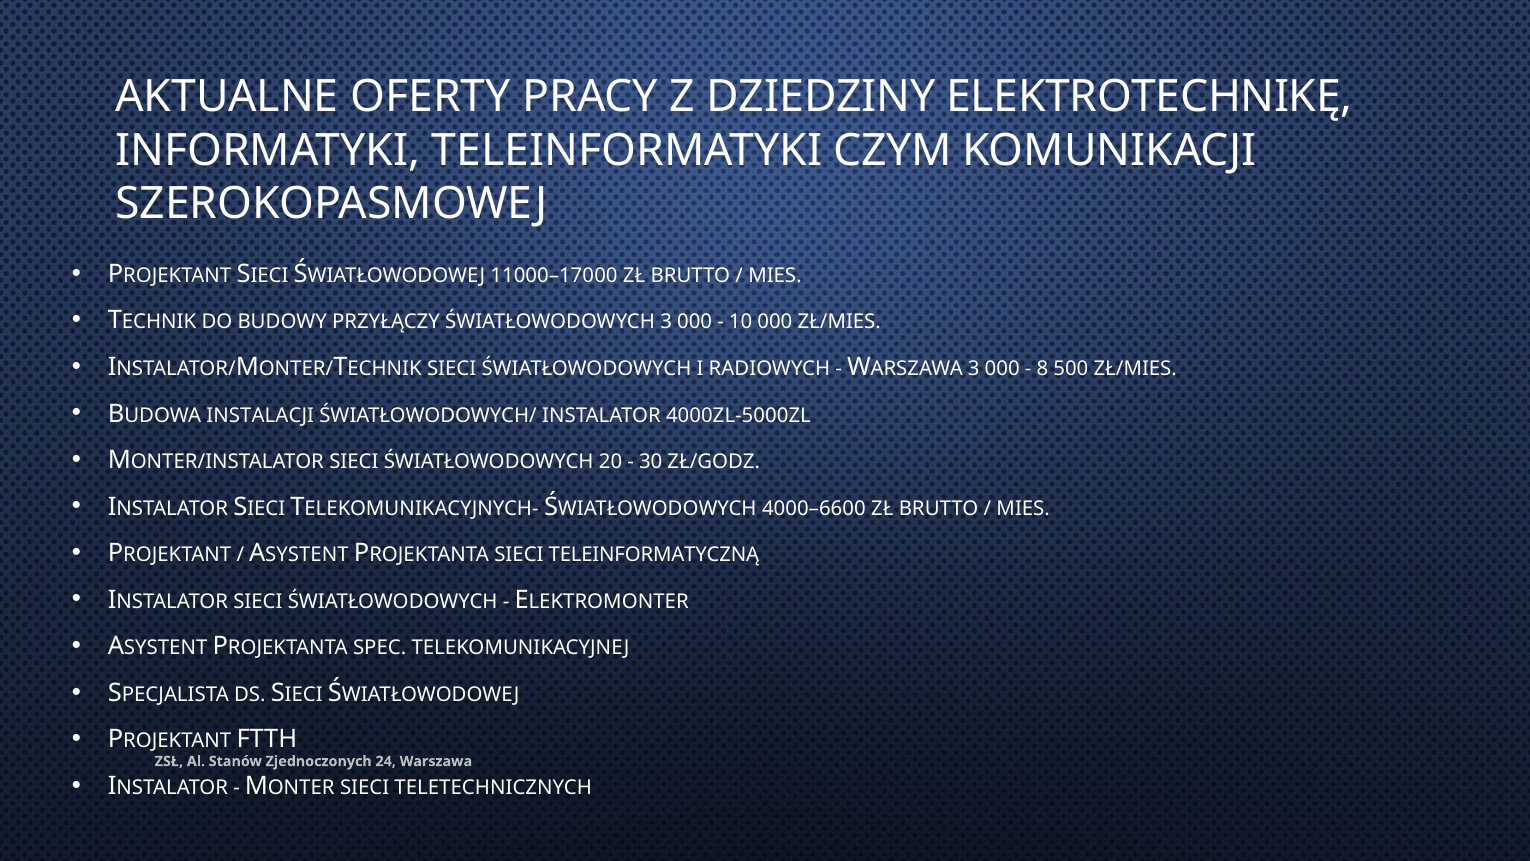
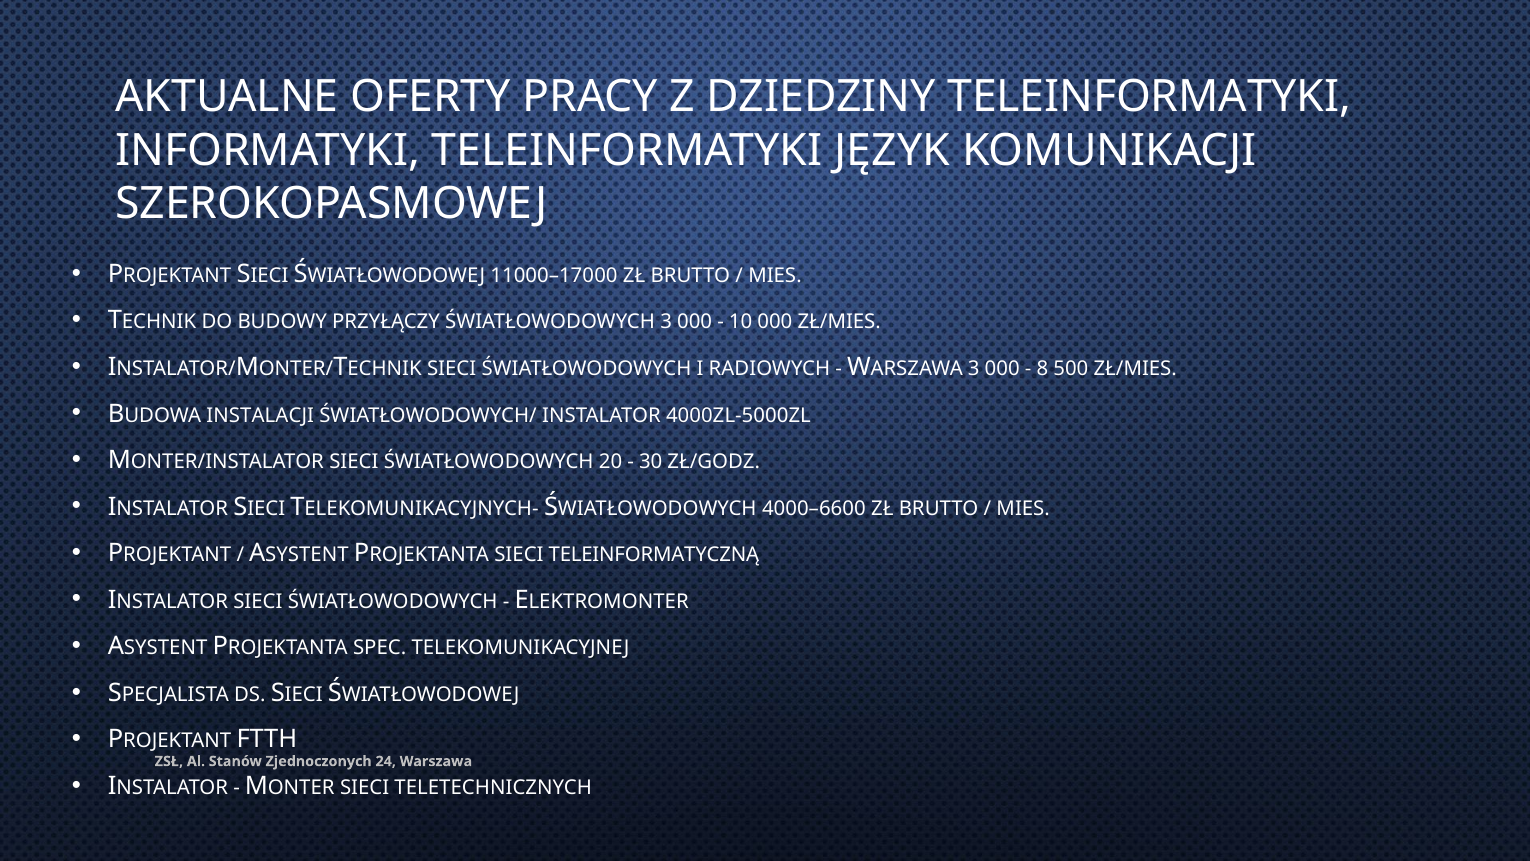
DZIEDZINY ELEKTROTECHNIKĘ: ELEKTROTECHNIKĘ -> TELEINFORMATYKI
CZYM: CZYM -> JĘZYK
